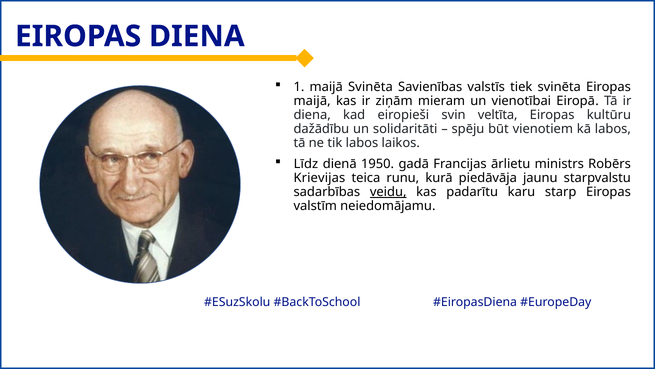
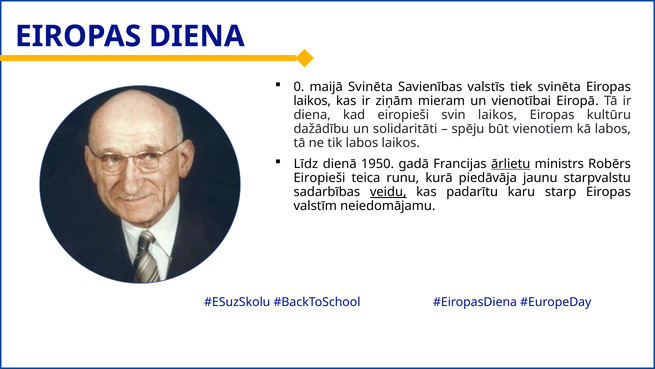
1: 1 -> 0
maijā at (312, 101): maijā -> laikos
svin veltīta: veltīta -> laikos
ārlietu underline: none -> present
Krievijas at (319, 178): Krievijas -> Eiropieši
